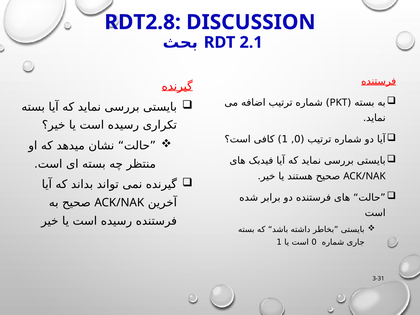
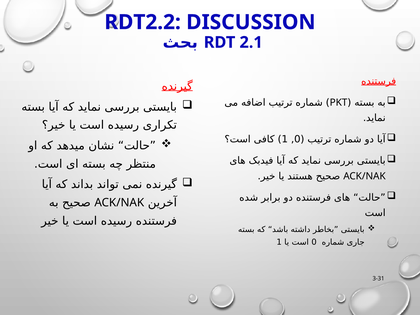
RDT2.8: RDT2.8 -> RDT2.2
